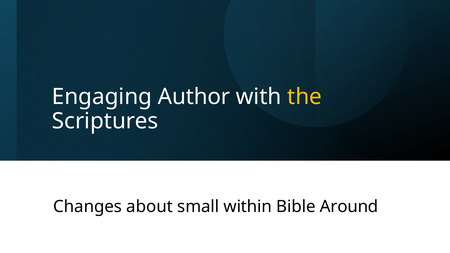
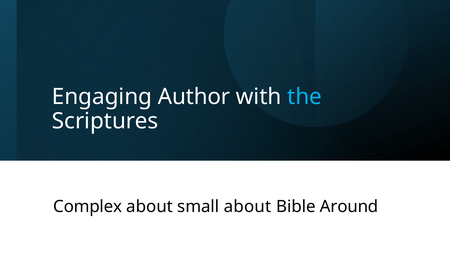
the colour: yellow -> light blue
Changes: Changes -> Complex
small within: within -> about
